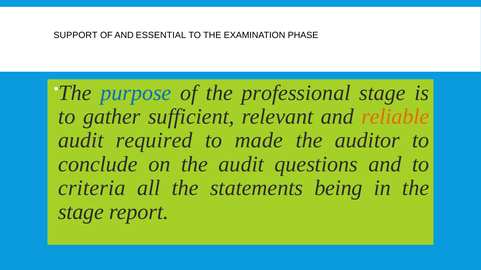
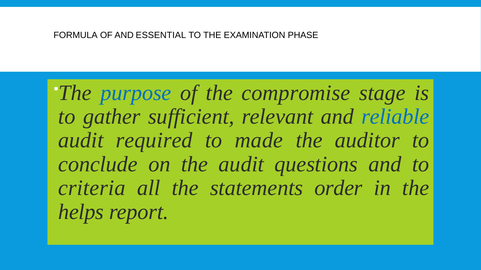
SUPPORT: SUPPORT -> FORMULA
professional: professional -> compromise
reliable colour: orange -> blue
being: being -> order
stage at (81, 212): stage -> helps
